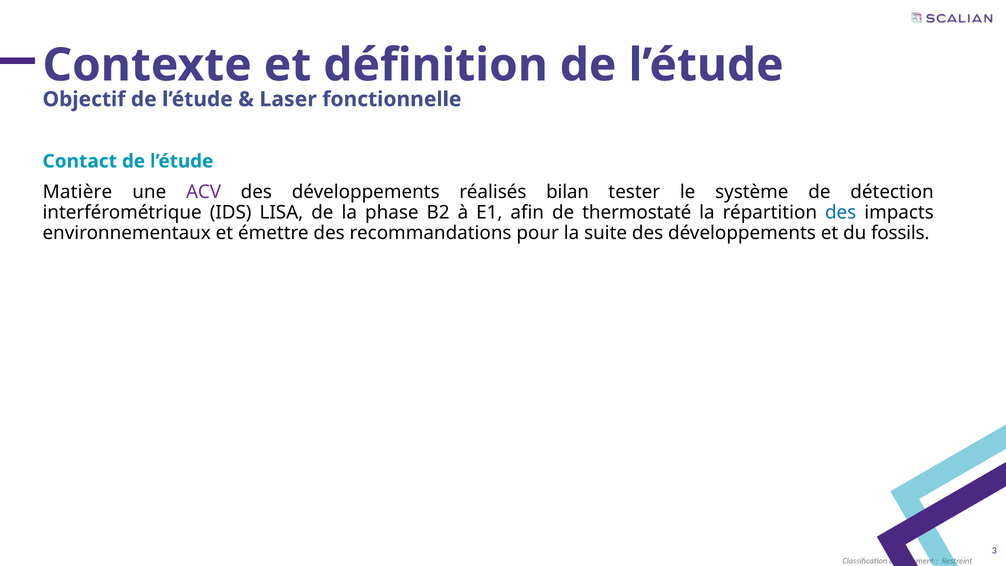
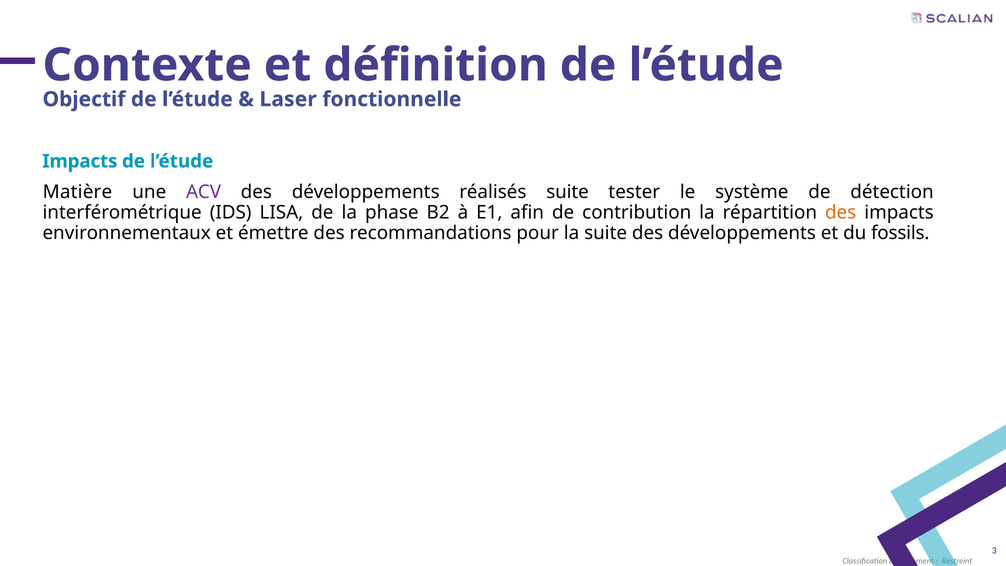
Contact at (80, 161): Contact -> Impacts
réalisés bilan: bilan -> suite
thermostaté: thermostaté -> contribution
des at (841, 212) colour: blue -> orange
